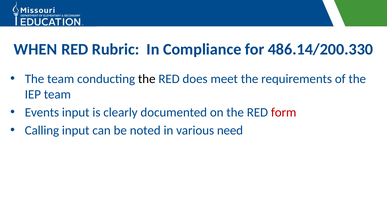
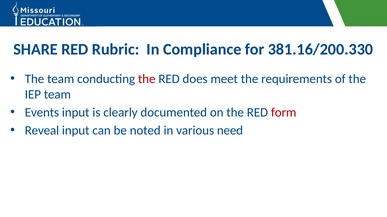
WHEN: WHEN -> SHARE
486.14/200.330: 486.14/200.330 -> 381.16/200.330
the at (147, 79) colour: black -> red
Calling: Calling -> Reveal
